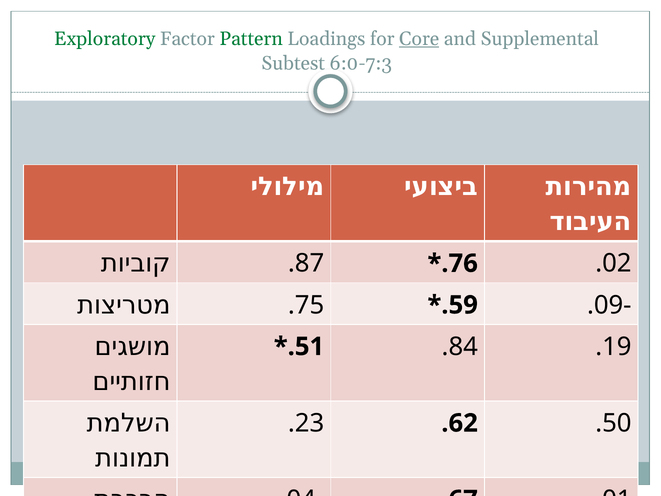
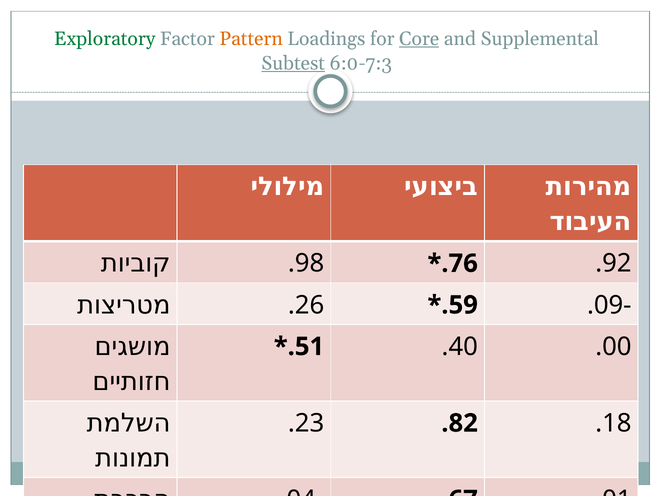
Pattern colour: green -> orange
Subtest underline: none -> present
87: 87 -> 98
02: 02 -> 92
75: 75 -> 26
19: 19 -> 00
84: 84 -> 40
62: 62 -> 82
50: 50 -> 18
